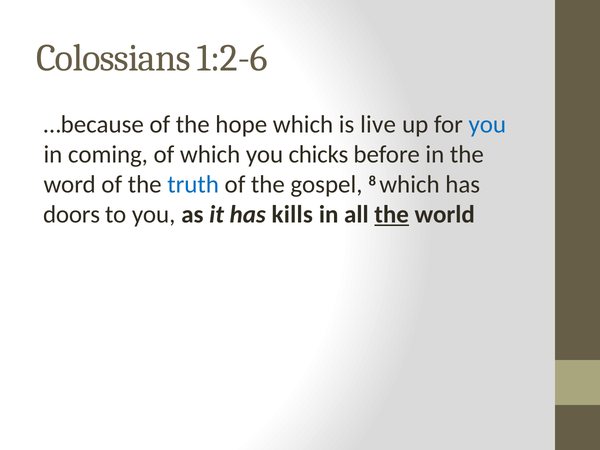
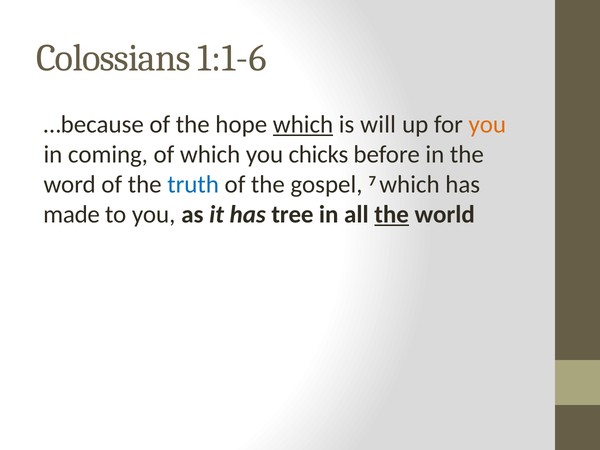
1:2-6: 1:2-6 -> 1:1-6
which at (303, 125) underline: none -> present
live: live -> will
you at (487, 125) colour: blue -> orange
8: 8 -> 7
doors: doors -> made
kills: kills -> tree
